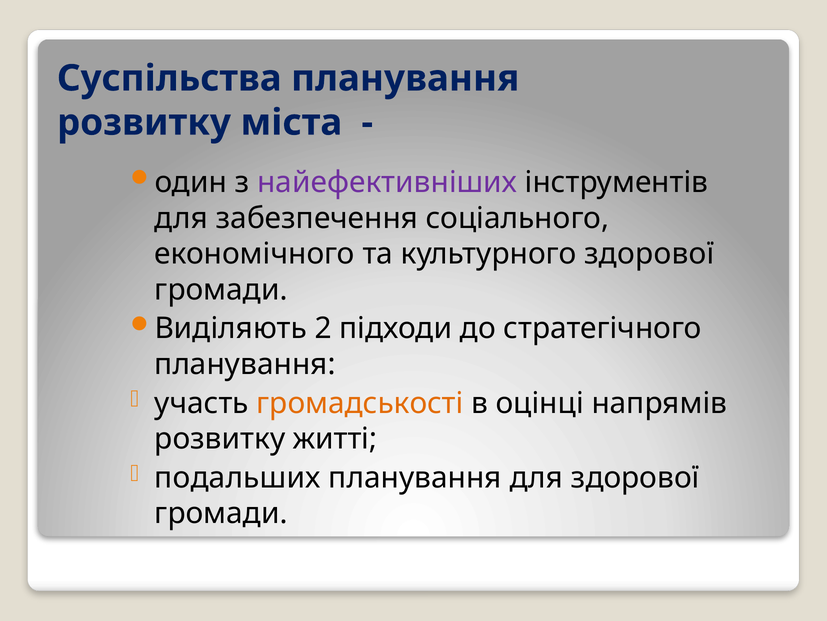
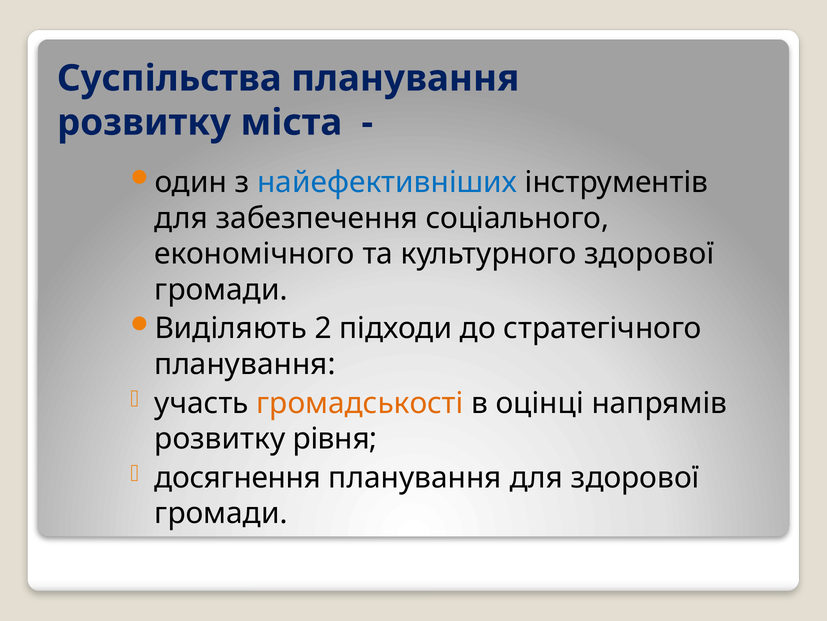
найефективніших colour: purple -> blue
житті: житті -> рівня
подальших: подальших -> досягнення
